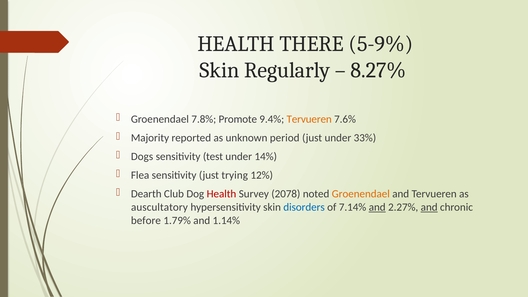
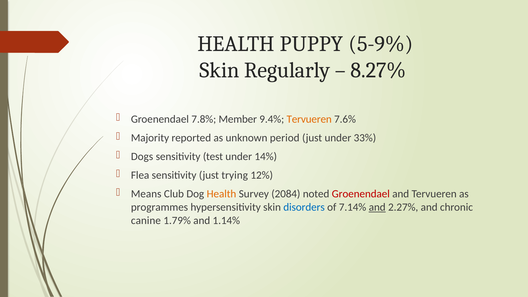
THERE: THERE -> PUPPY
Promote: Promote -> Member
Dearth: Dearth -> Means
Health at (221, 194) colour: red -> orange
2078: 2078 -> 2084
Groenendael at (361, 194) colour: orange -> red
auscultatory: auscultatory -> programmes
and at (429, 207) underline: present -> none
before: before -> canine
